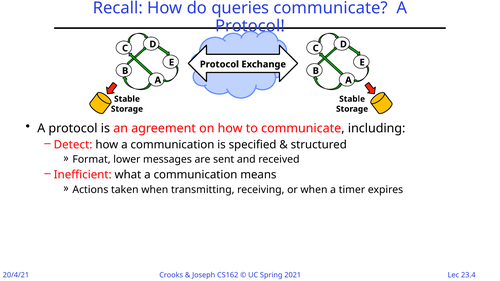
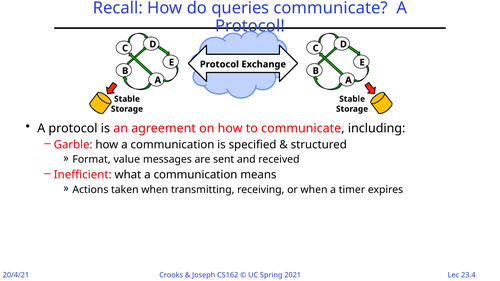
Detect: Detect -> Garble
lower: lower -> value
